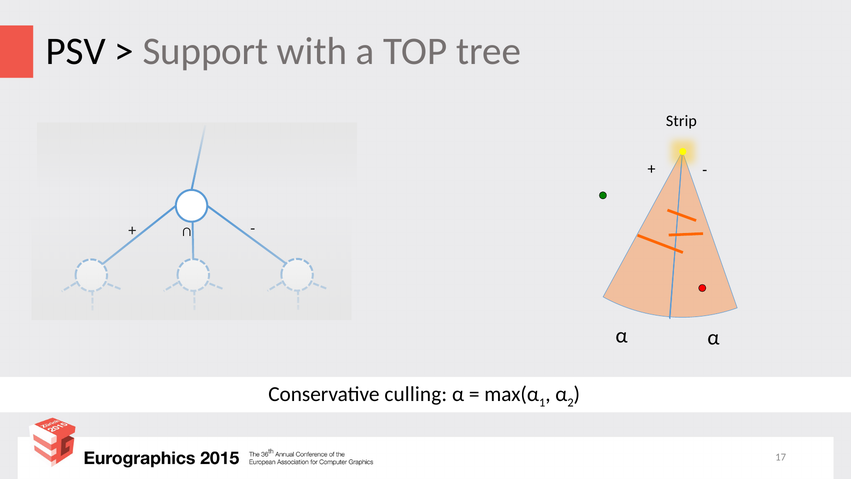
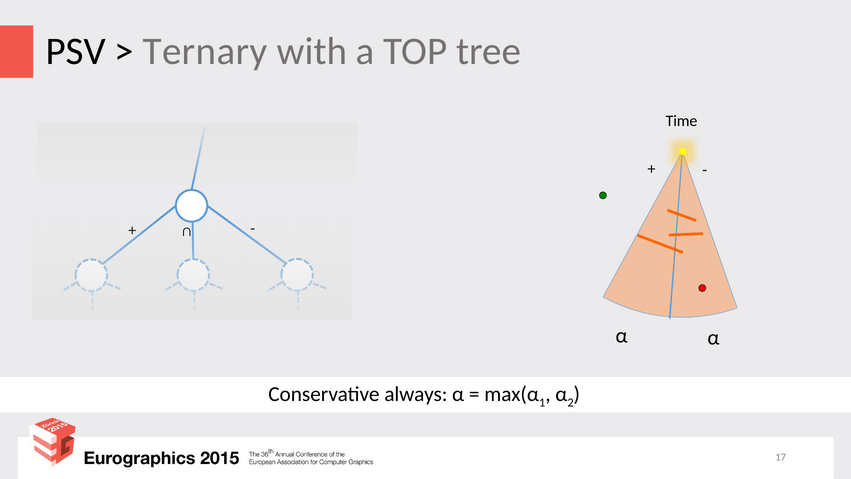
Support: Support -> Ternary
Strip: Strip -> Time
culling: culling -> always
